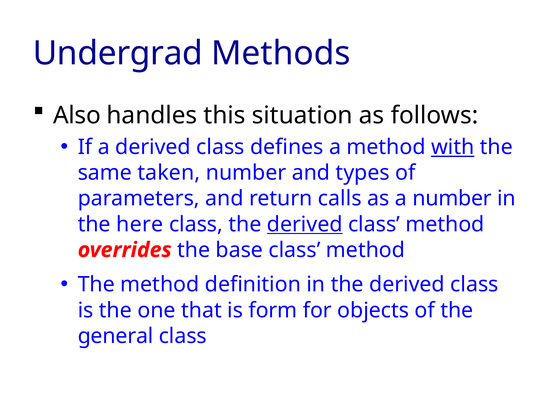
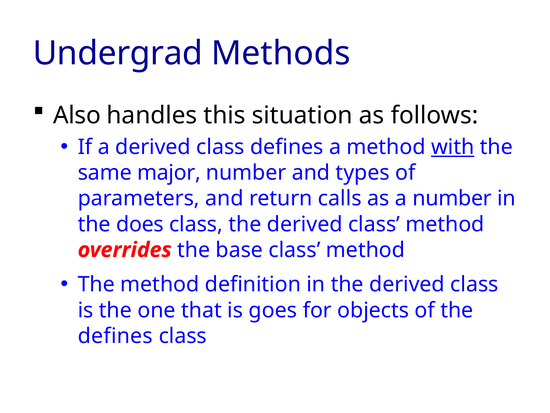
taken: taken -> major
here: here -> does
derived at (305, 224) underline: present -> none
form: form -> goes
general at (116, 336): general -> defines
